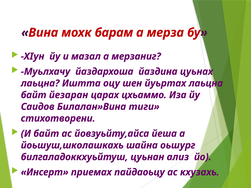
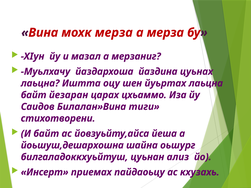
мохк барам: барам -> мерза
йоьшуш,школашкахь: йоьшуш,школашкахь -> йоьшуш,дешархошна
